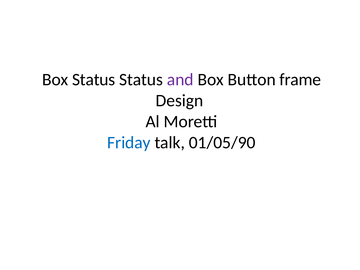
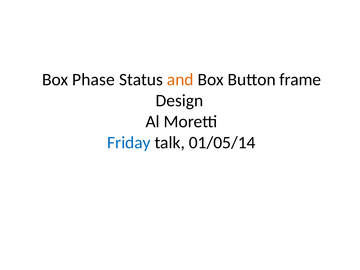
Box Status: Status -> Phase
and colour: purple -> orange
01/05/90: 01/05/90 -> 01/05/14
